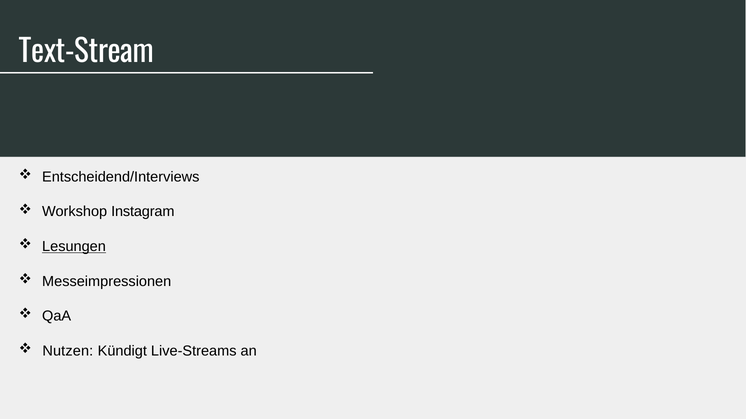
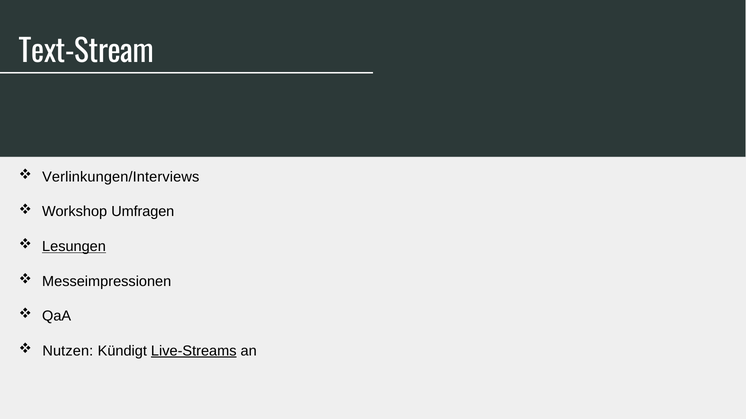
Entscheidend/Interviews: Entscheidend/Interviews -> Verlinkungen/Interviews
Instagram: Instagram -> Umfragen
Live-Streams underline: none -> present
